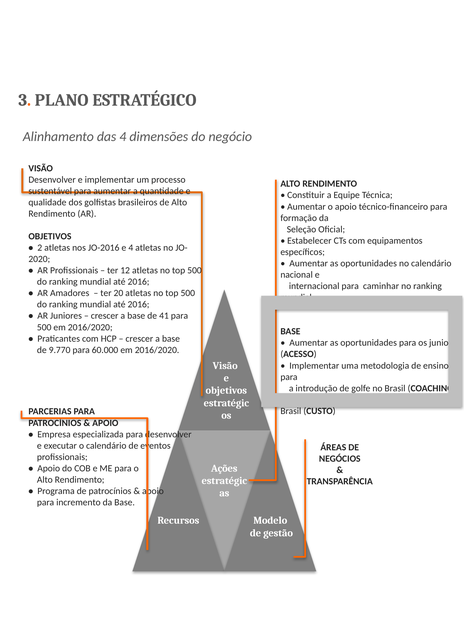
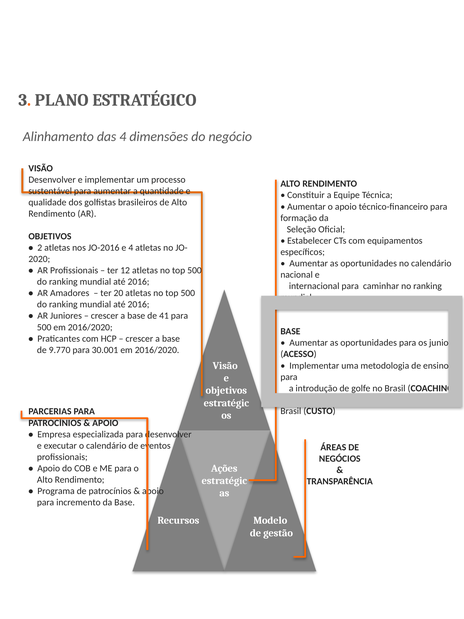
60.000: 60.000 -> 30.001
